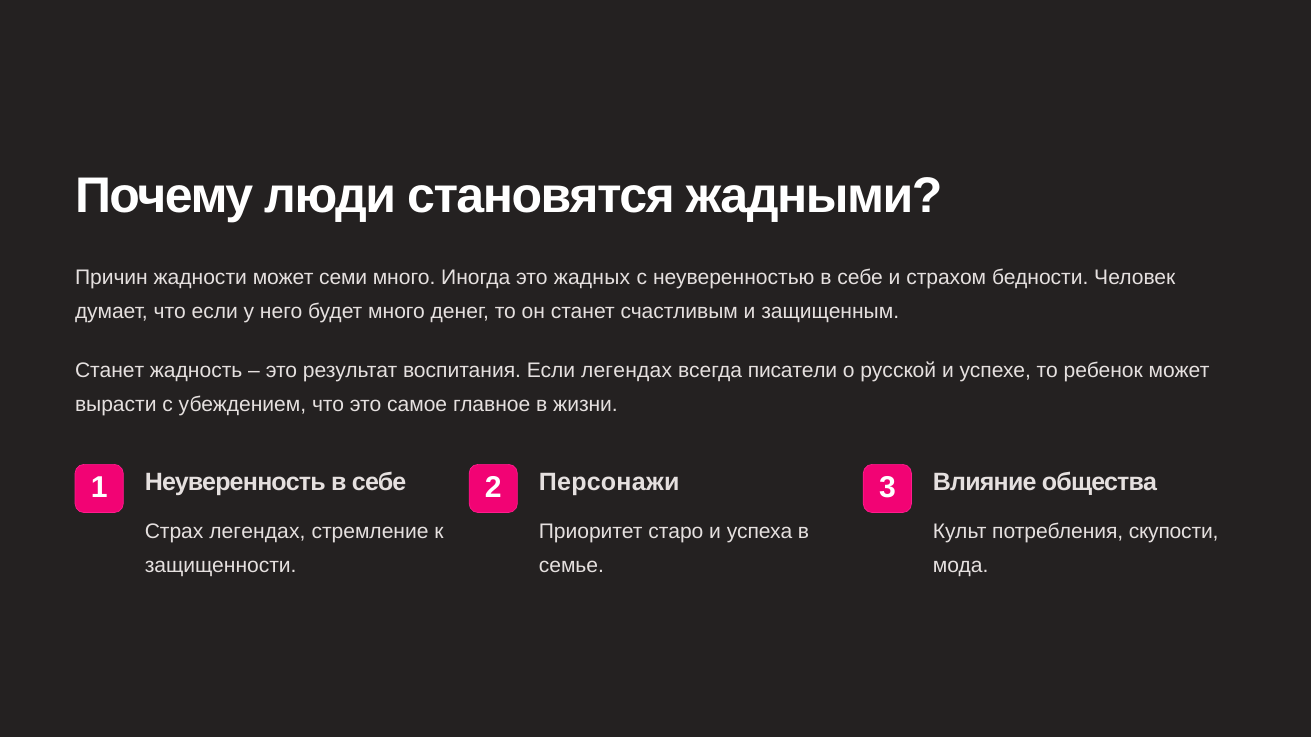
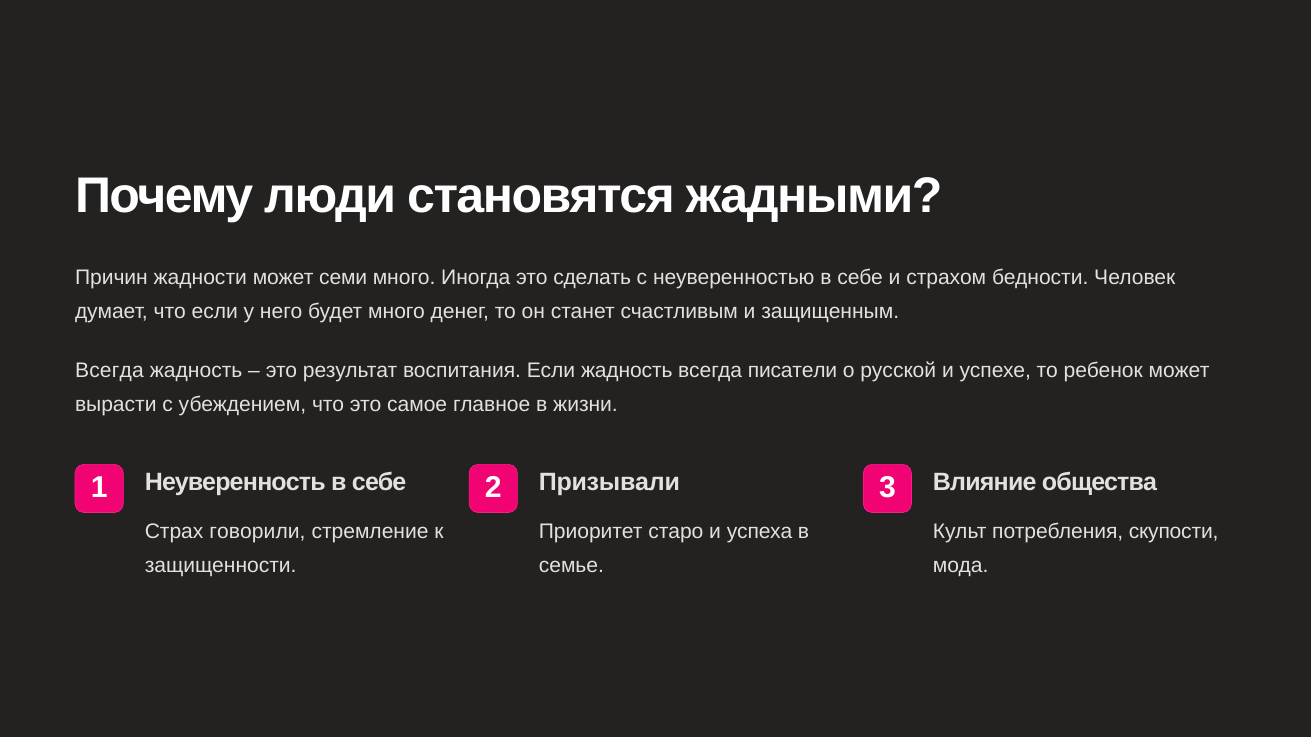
жадных: жадных -> сделать
Станет at (110, 371): Станет -> Всегда
Если легендах: легендах -> жадность
Персонажи: Персонажи -> Призывали
Страх легендах: легендах -> говорили
